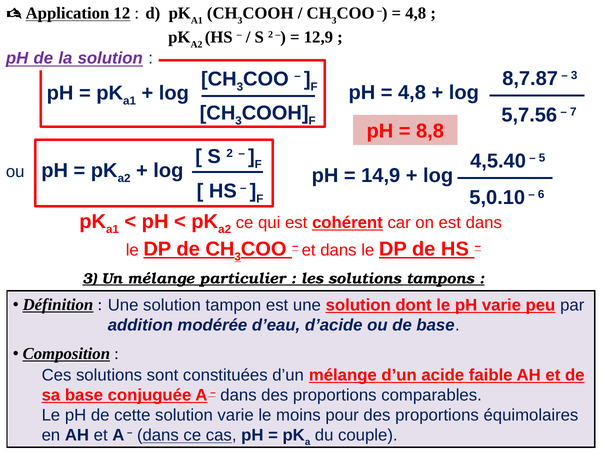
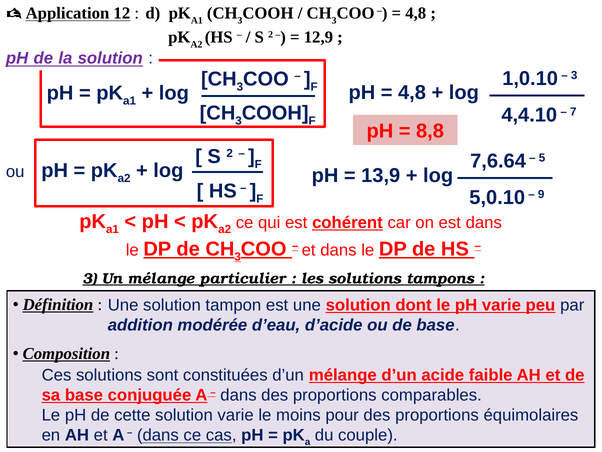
8,7.87: 8,7.87 -> 1,0.10
5,7.56: 5,7.56 -> 4,4.10
4,5.40: 4,5.40 -> 7,6.64
14,9: 14,9 -> 13,9
6: 6 -> 9
